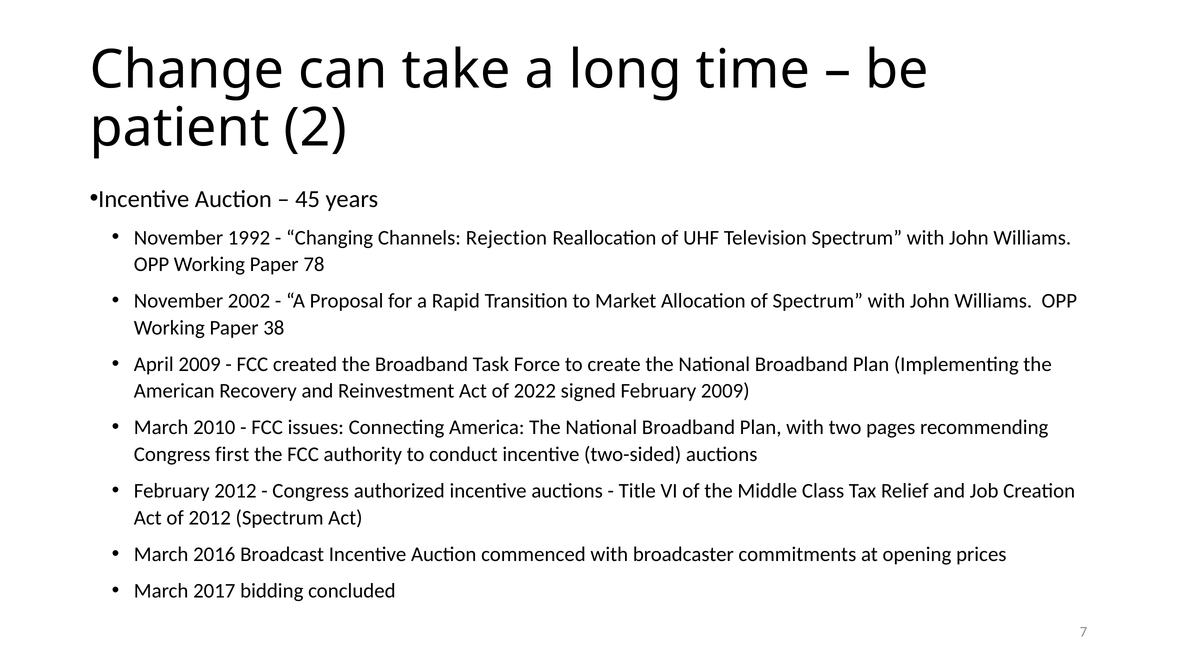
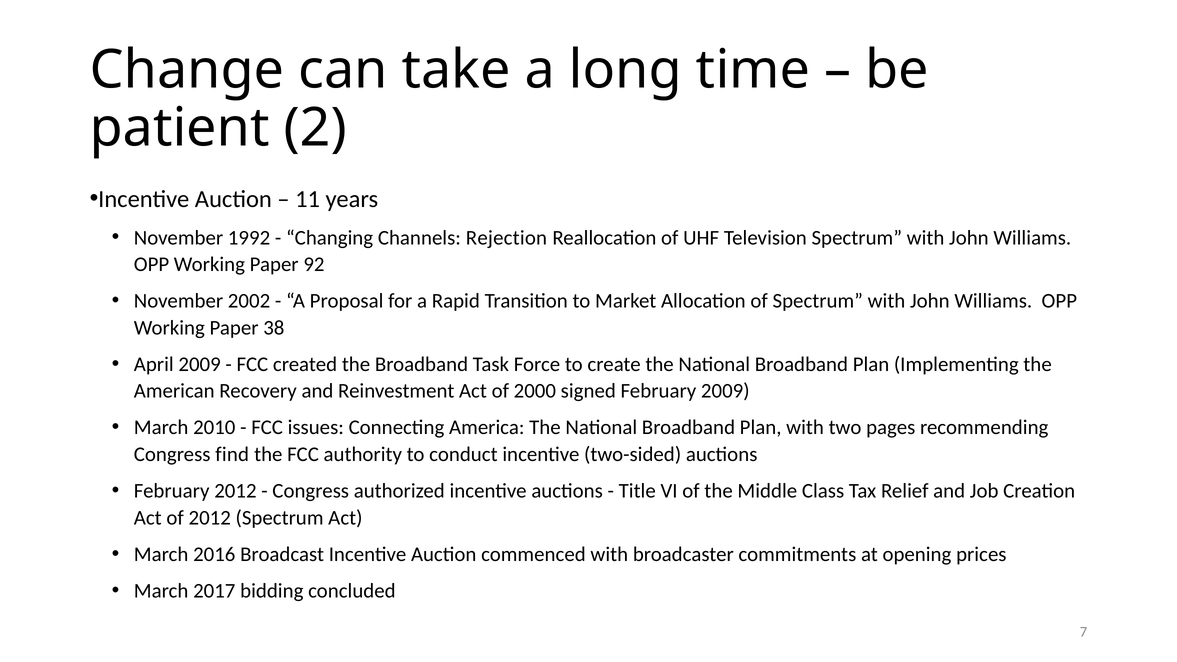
45: 45 -> 11
78: 78 -> 92
2022: 2022 -> 2000
first: first -> find
